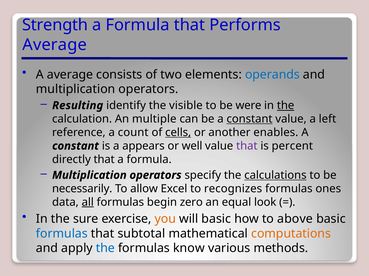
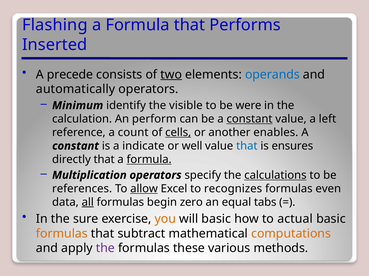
Strength: Strength -> Flashing
Average at (55, 45): Average -> Inserted
A average: average -> precede
two underline: none -> present
multiplication at (76, 89): multiplication -> automatically
Resulting: Resulting -> Minimum
the at (286, 106) underline: present -> none
multiple: multiple -> perform
appears: appears -> indicate
that at (247, 146) colour: purple -> blue
percent: percent -> ensures
formula at (149, 160) underline: none -> present
necessarily: necessarily -> references
allow underline: none -> present
ones: ones -> even
look: look -> tabs
above: above -> actual
formulas at (62, 234) colour: blue -> orange
subtotal: subtotal -> subtract
the at (105, 249) colour: blue -> purple
know: know -> these
